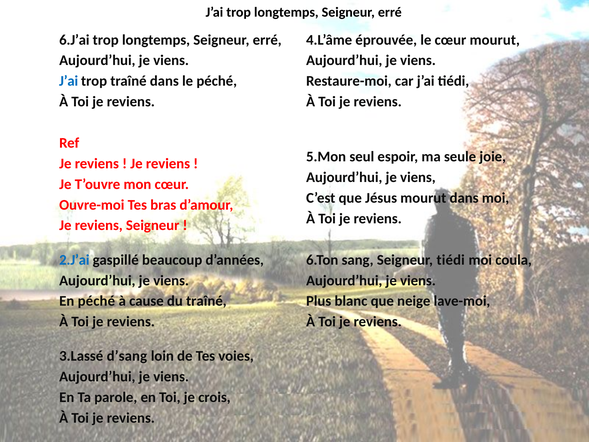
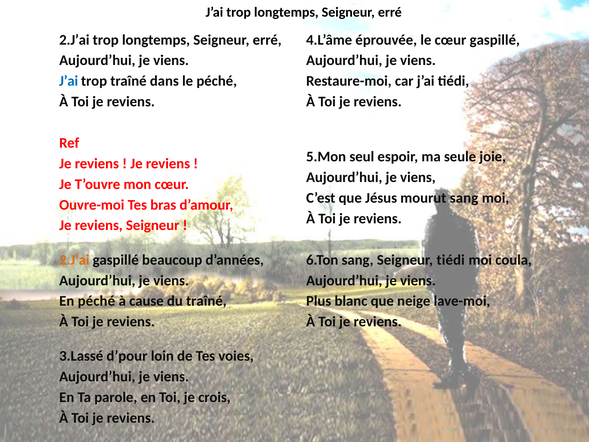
6.J’ai at (74, 40): 6.J’ai -> 2.J’ai
cœur mourut: mourut -> gaspillé
mourut dans: dans -> sang
2.J’ai at (74, 260) colour: blue -> orange
d’sang: d’sang -> d’pour
